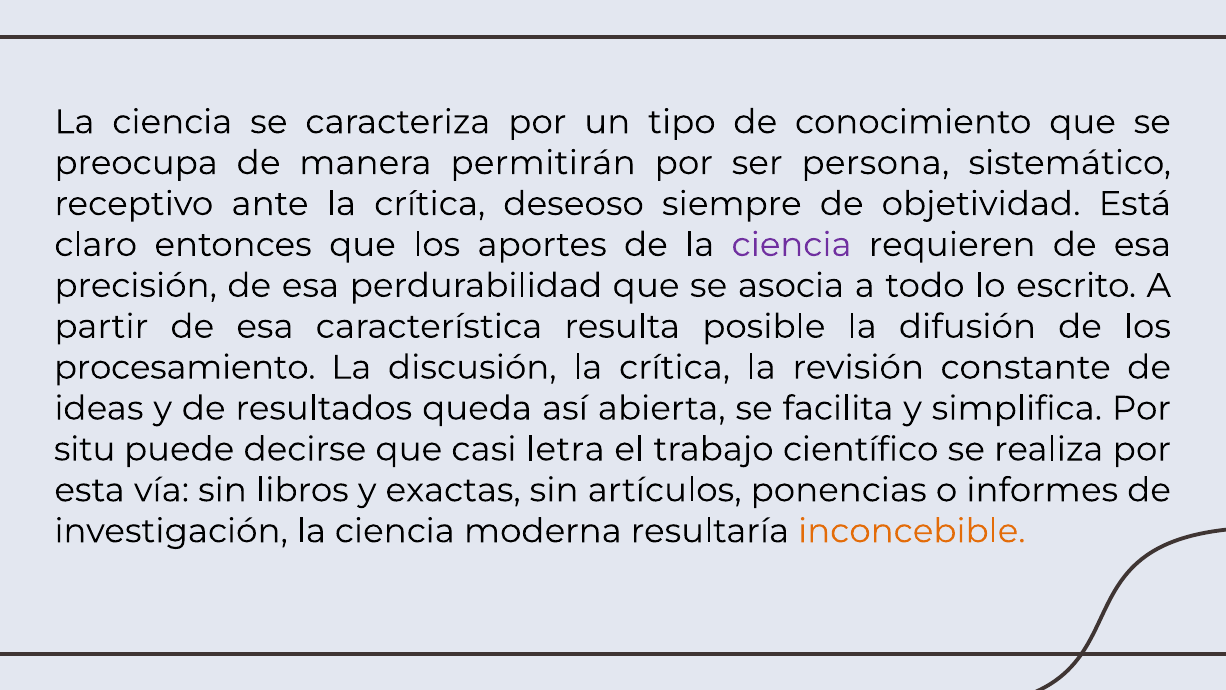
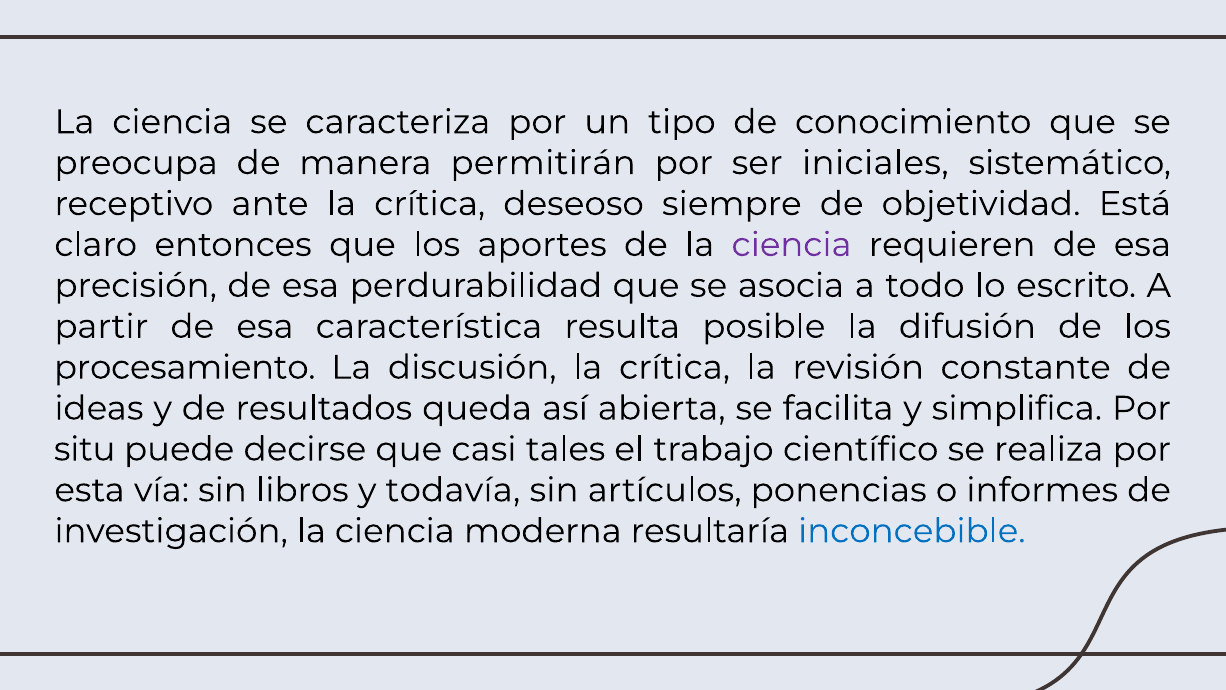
persona: persona -> iniciales
letra: letra -> tales
exactas: exactas -> todavía
inconcebible colour: orange -> blue
